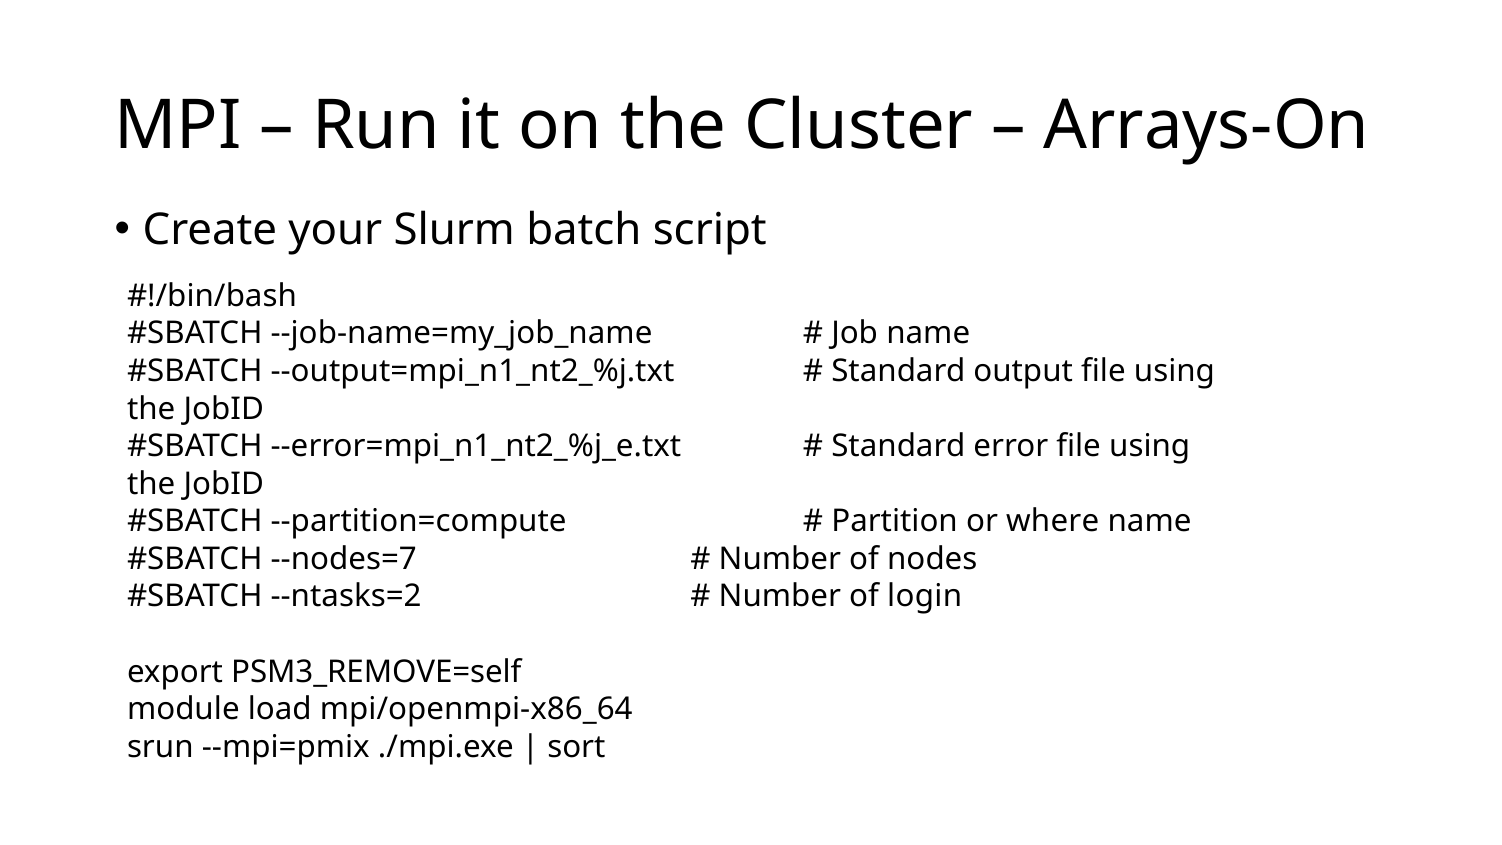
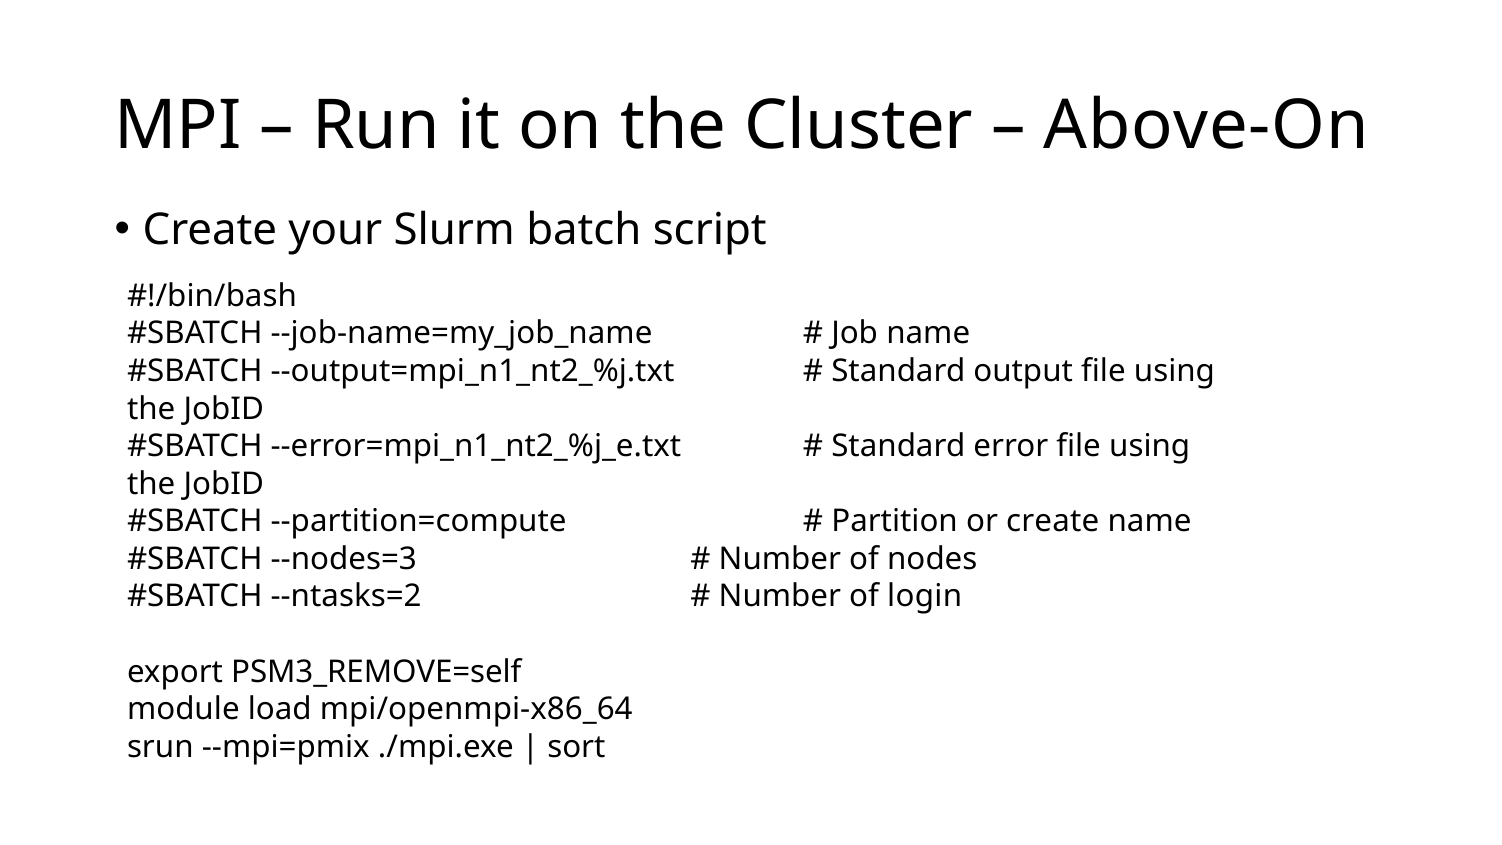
Arrays-On: Arrays-On -> Above-On
or where: where -> create
--nodes=7: --nodes=7 -> --nodes=3
